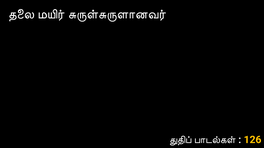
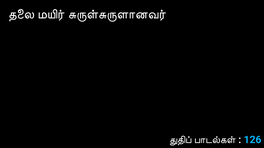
126 colour: yellow -> light blue
